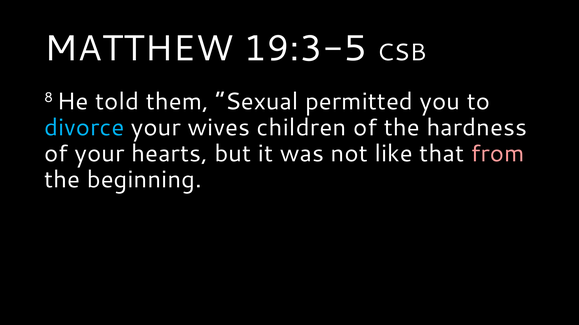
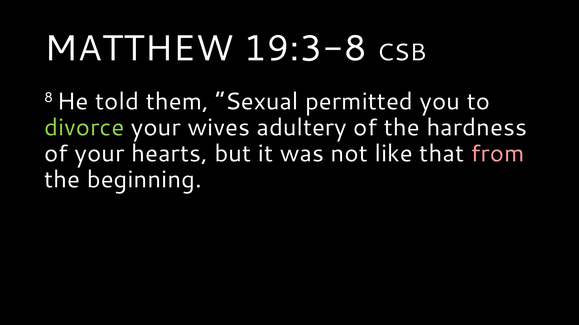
19:3-5: 19:3-5 -> 19:3-8
divorce colour: light blue -> light green
children: children -> adultery
